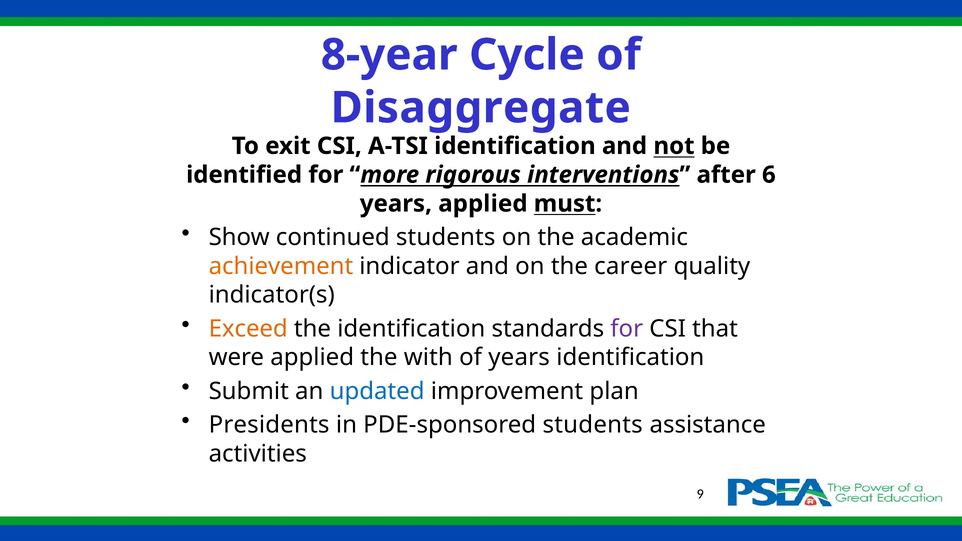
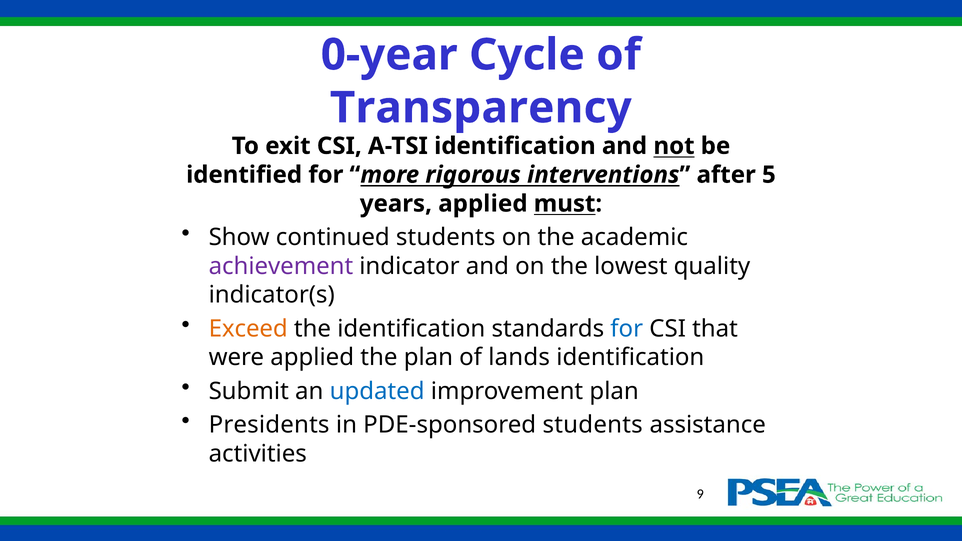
8-year: 8-year -> 0-year
Disaggregate: Disaggregate -> Transparency
6: 6 -> 5
achievement colour: orange -> purple
career: career -> lowest
for at (627, 329) colour: purple -> blue
the with: with -> plan
of years: years -> lands
